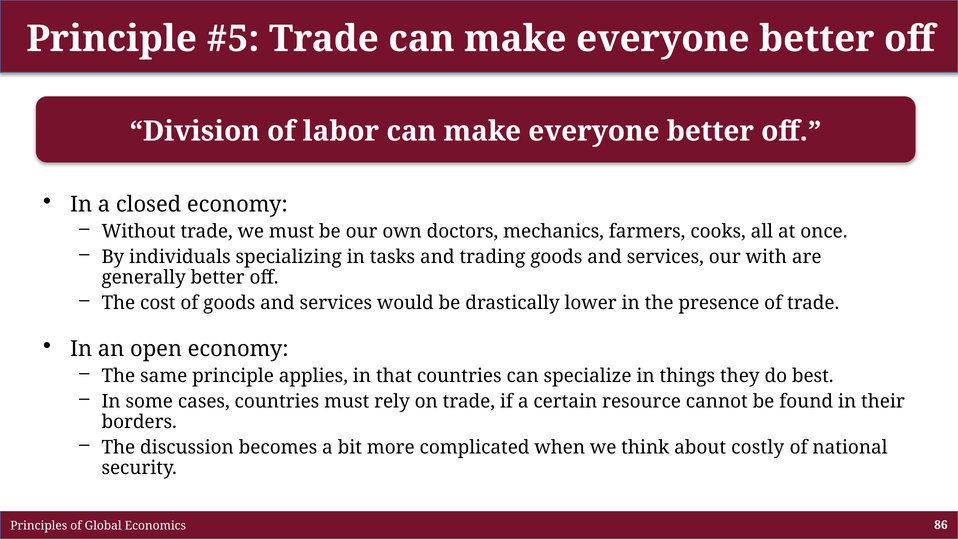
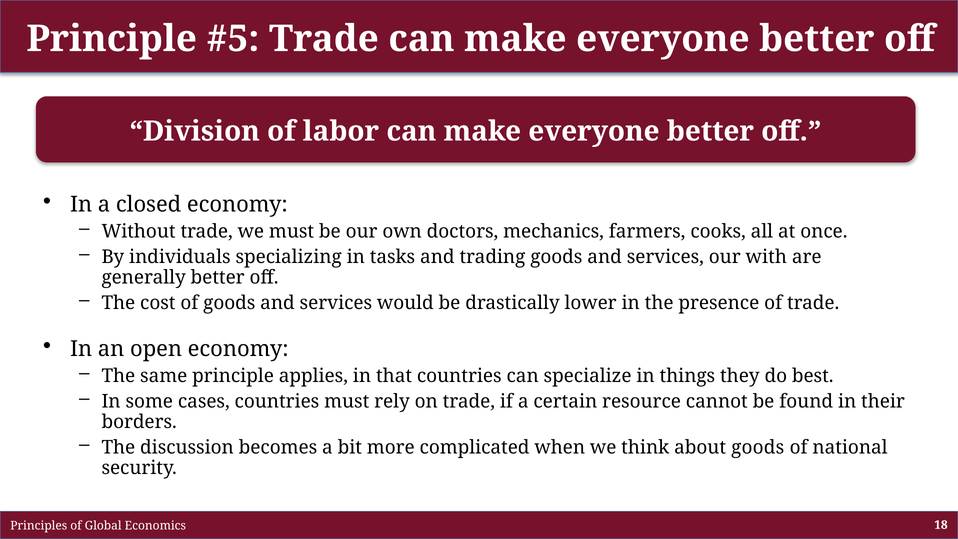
about costly: costly -> goods
86: 86 -> 18
